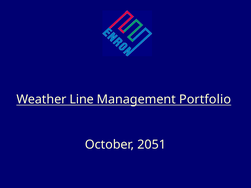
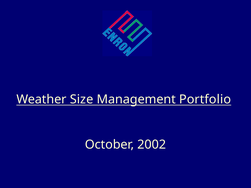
Line: Line -> Size
2051: 2051 -> 2002
